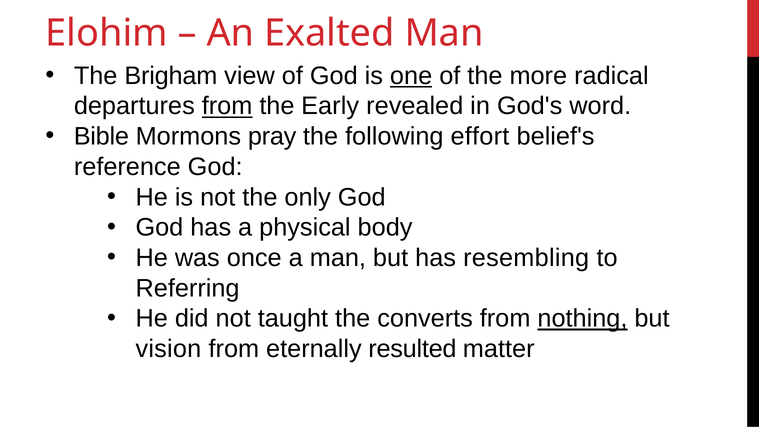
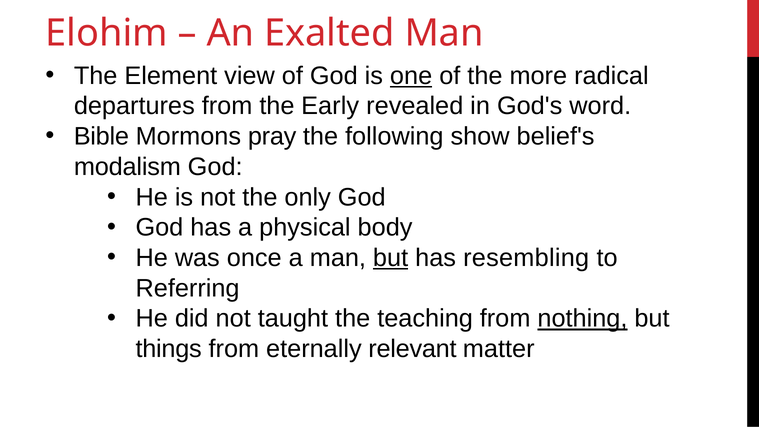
Brigham: Brigham -> Element
from at (227, 106) underline: present -> none
effort: effort -> show
reference: reference -> modalism
but at (391, 258) underline: none -> present
converts: converts -> teaching
vision: vision -> things
resulted: resulted -> relevant
